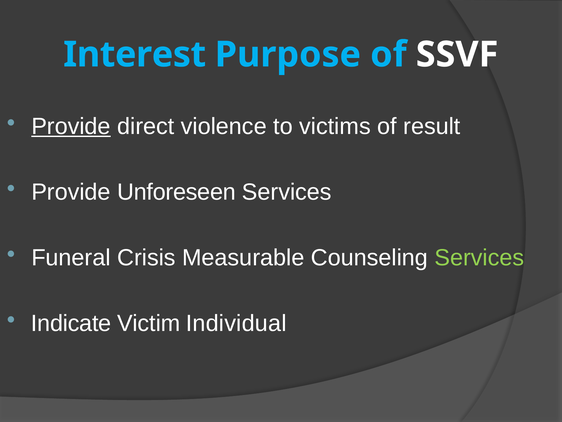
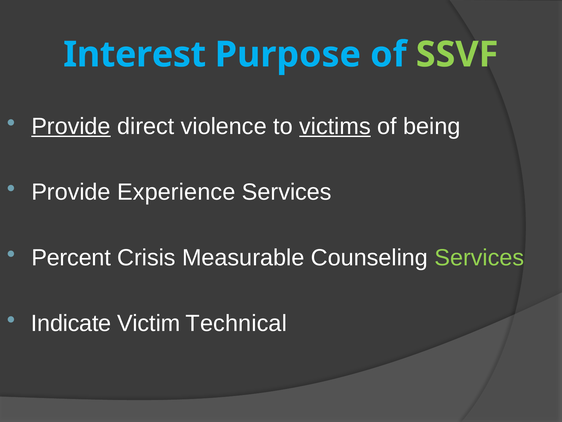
SSVF colour: white -> light green
victims underline: none -> present
result: result -> being
Unforeseen: Unforeseen -> Experience
Funeral: Funeral -> Percent
Individual: Individual -> Technical
